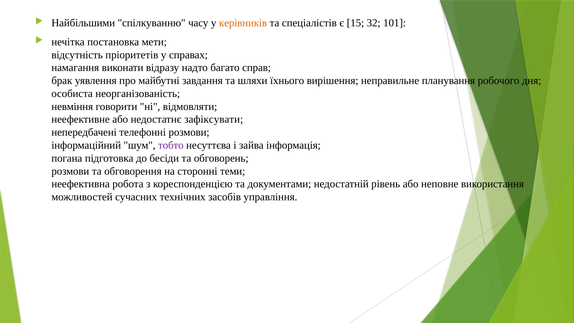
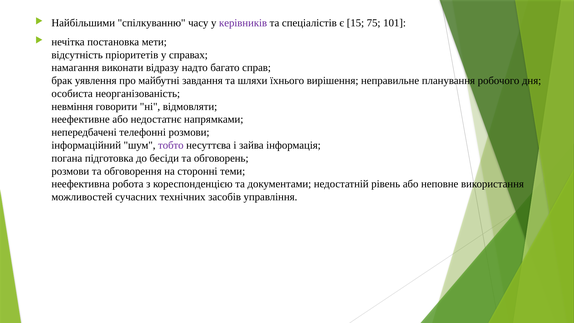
керівників colour: orange -> purple
32: 32 -> 75
зафіксувати: зафіксувати -> напрямками
